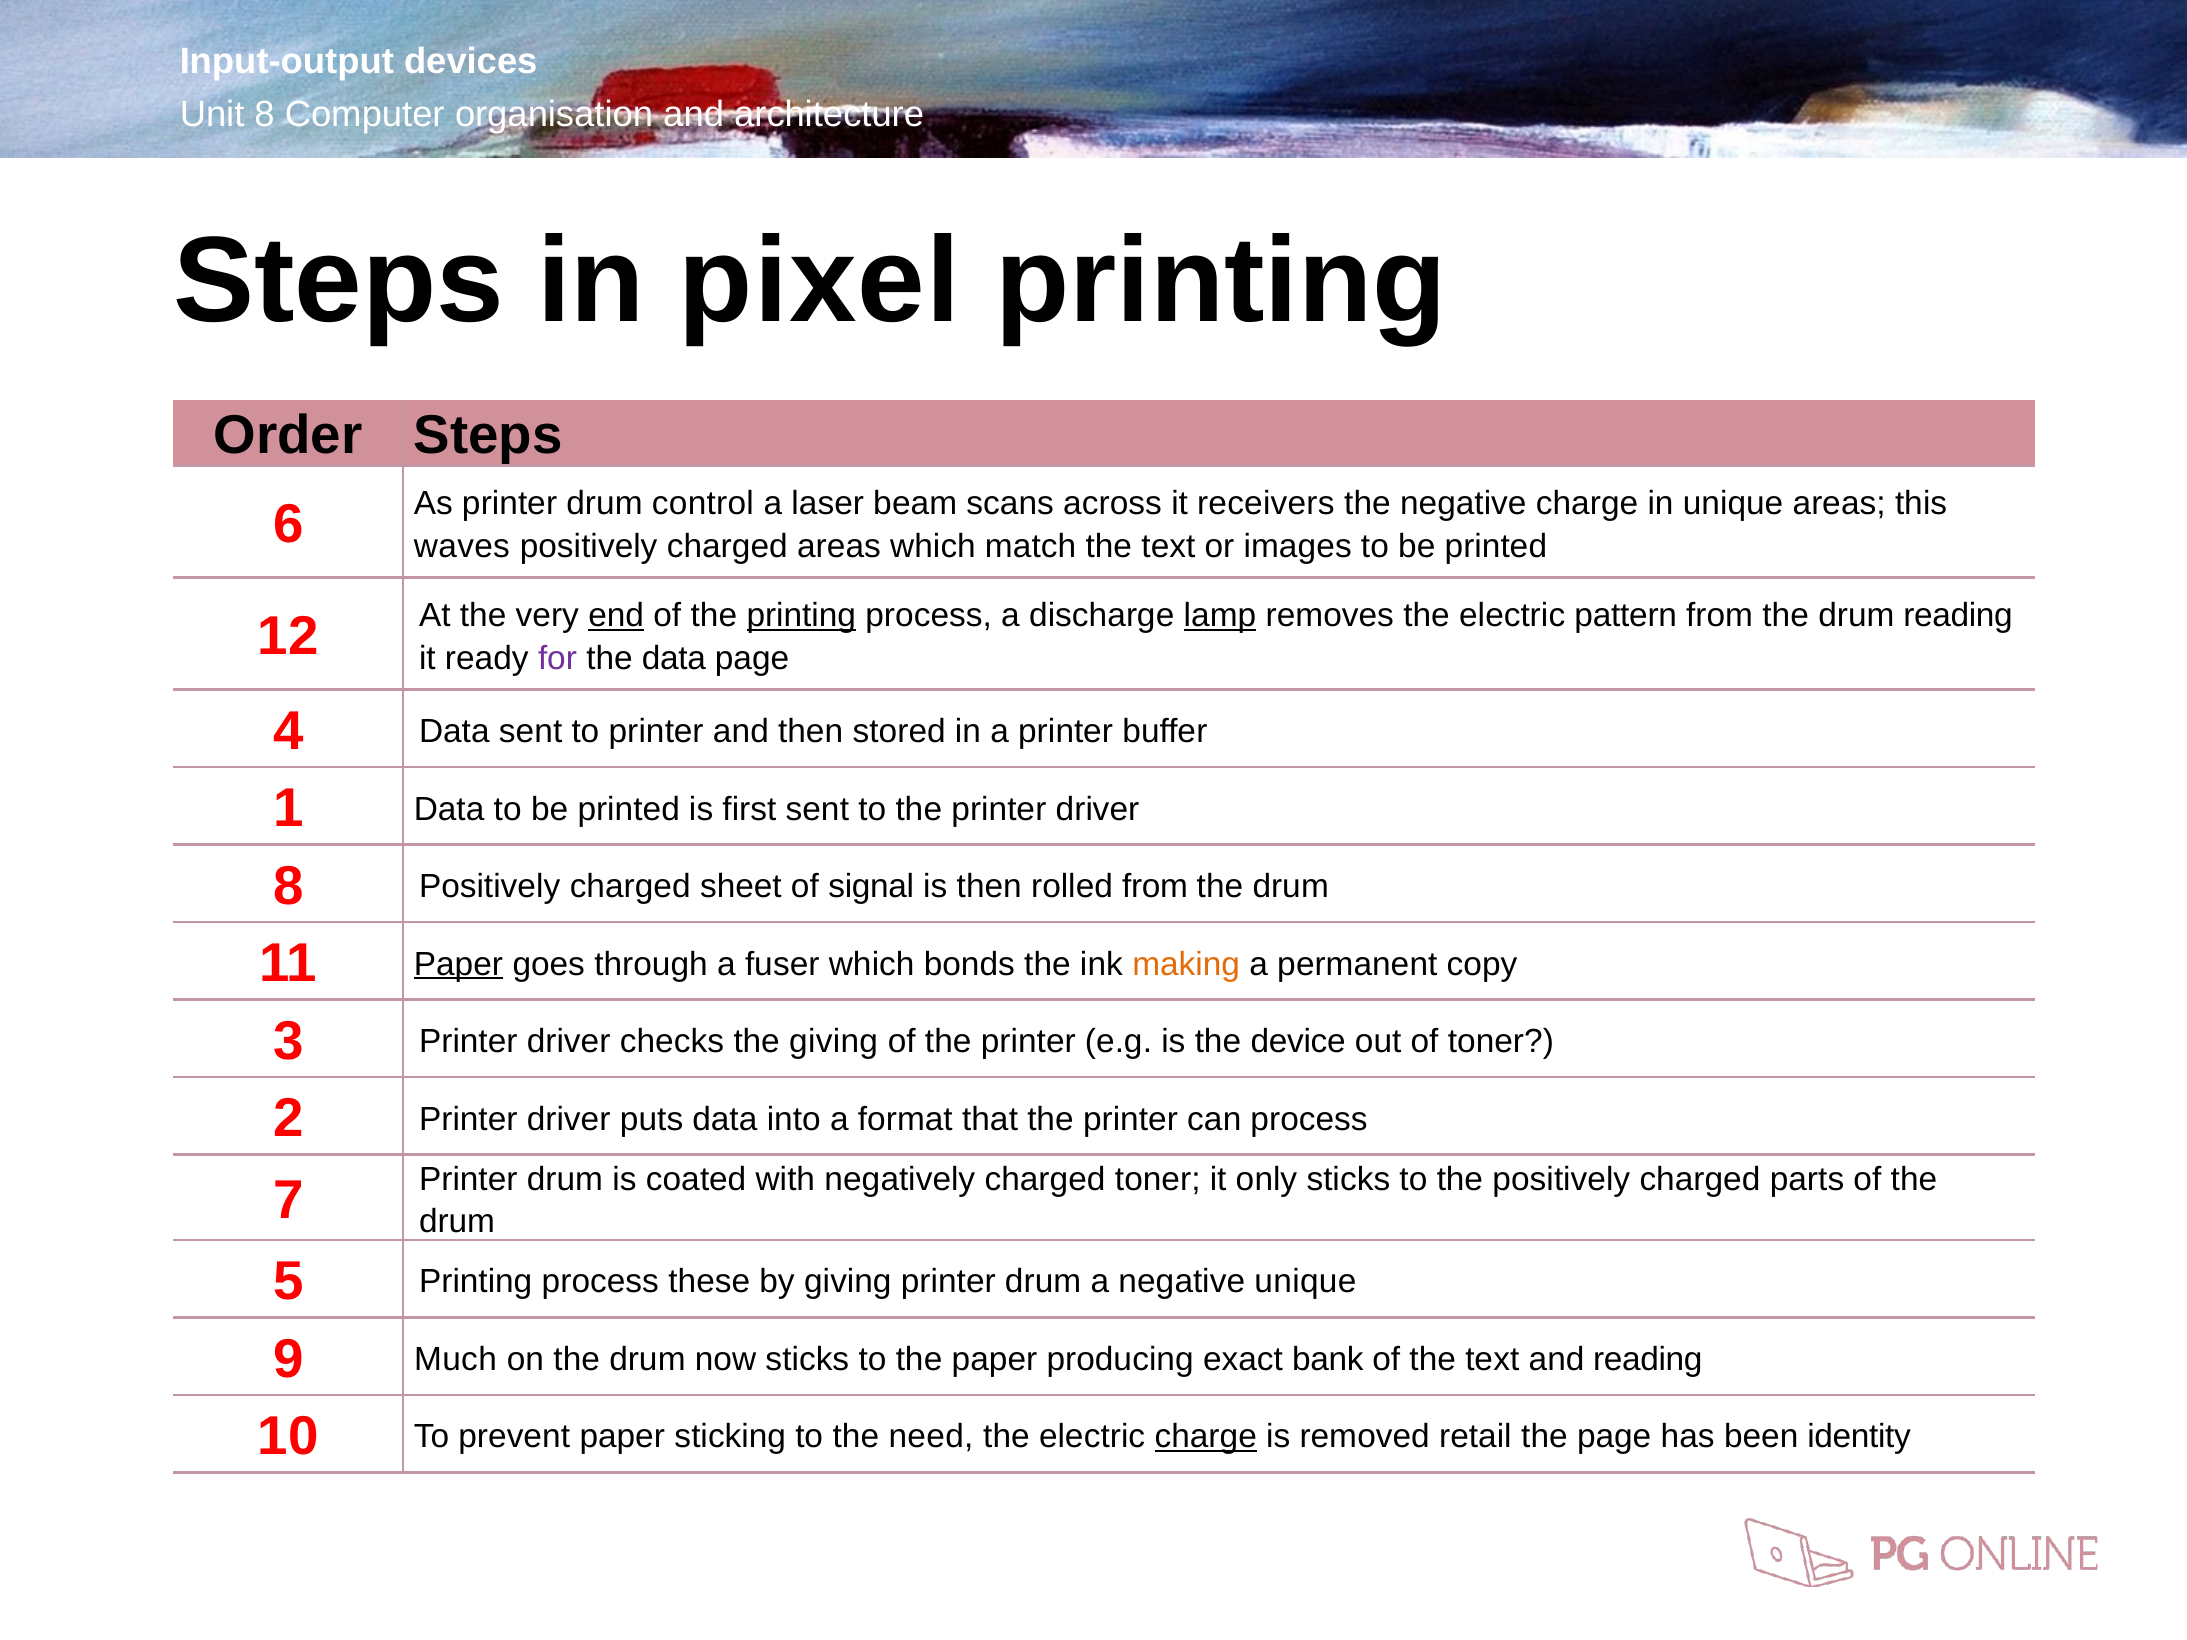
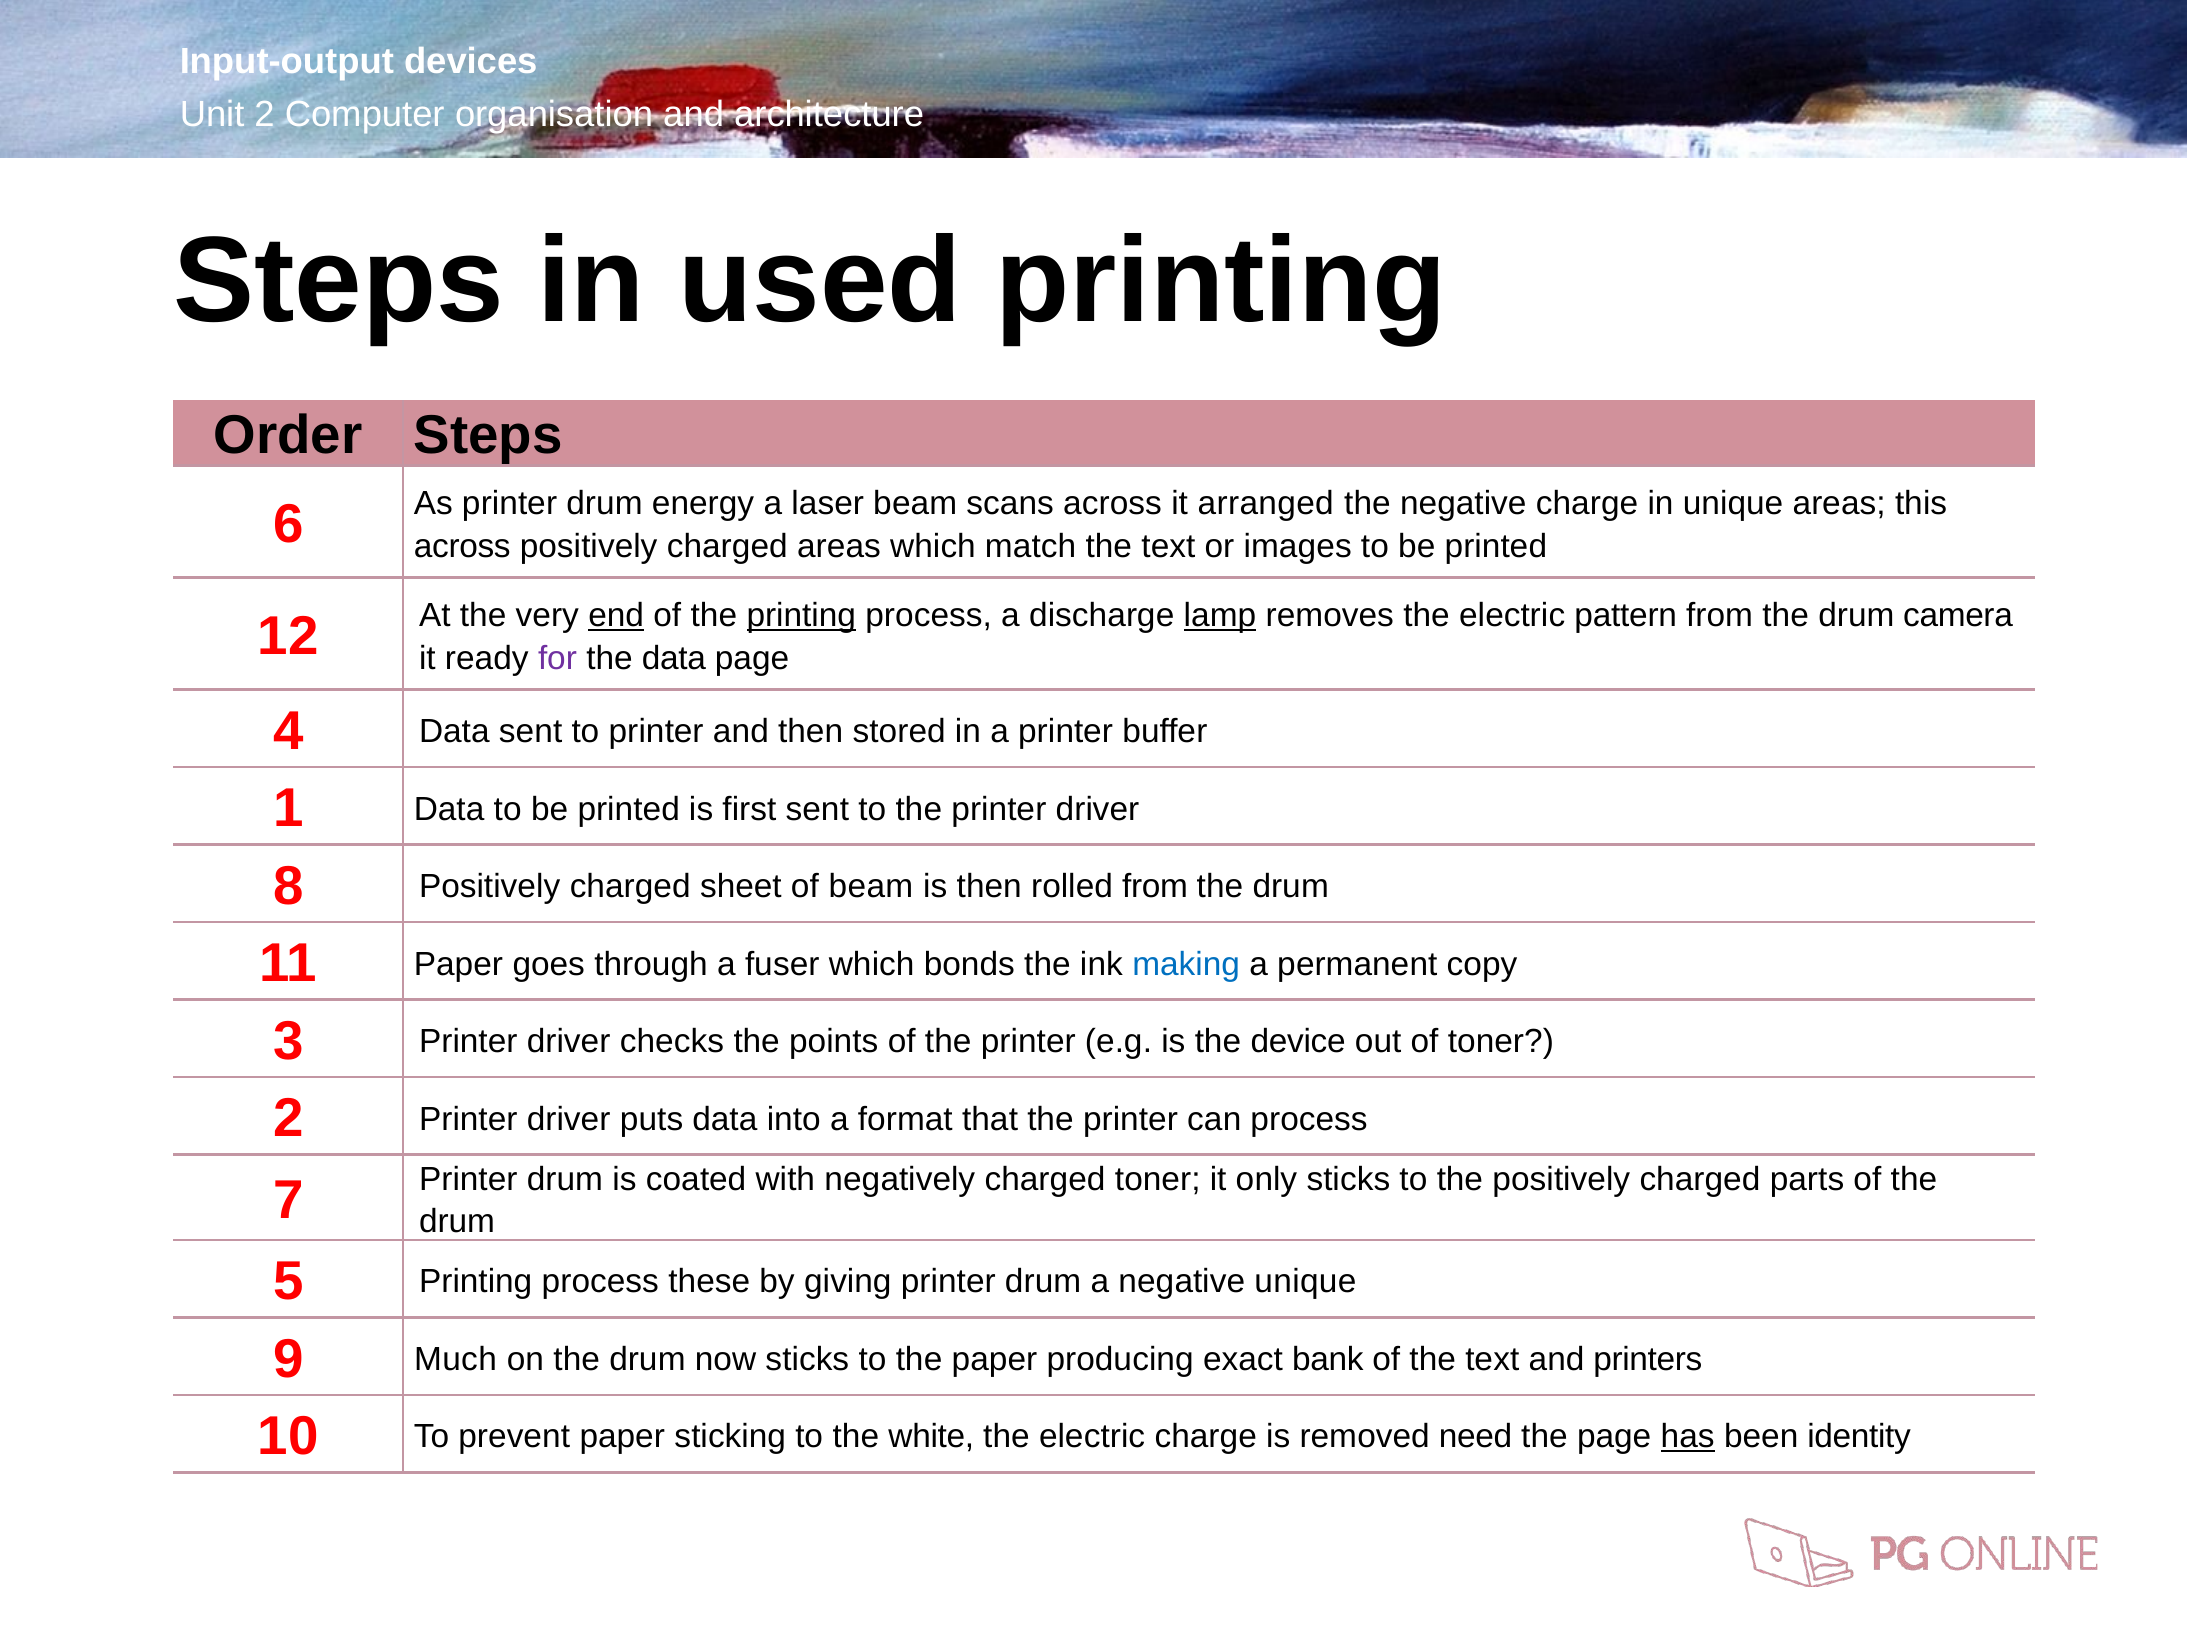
8 at (265, 114): 8 -> 2
pixel: pixel -> used
control: control -> energy
receivers: receivers -> arranged
waves at (462, 546): waves -> across
drum reading: reading -> camera
of signal: signal -> beam
Paper at (458, 964) underline: present -> none
making colour: orange -> blue
the giving: giving -> points
and reading: reading -> printers
need: need -> white
charge at (1206, 1437) underline: present -> none
retail: retail -> need
has underline: none -> present
